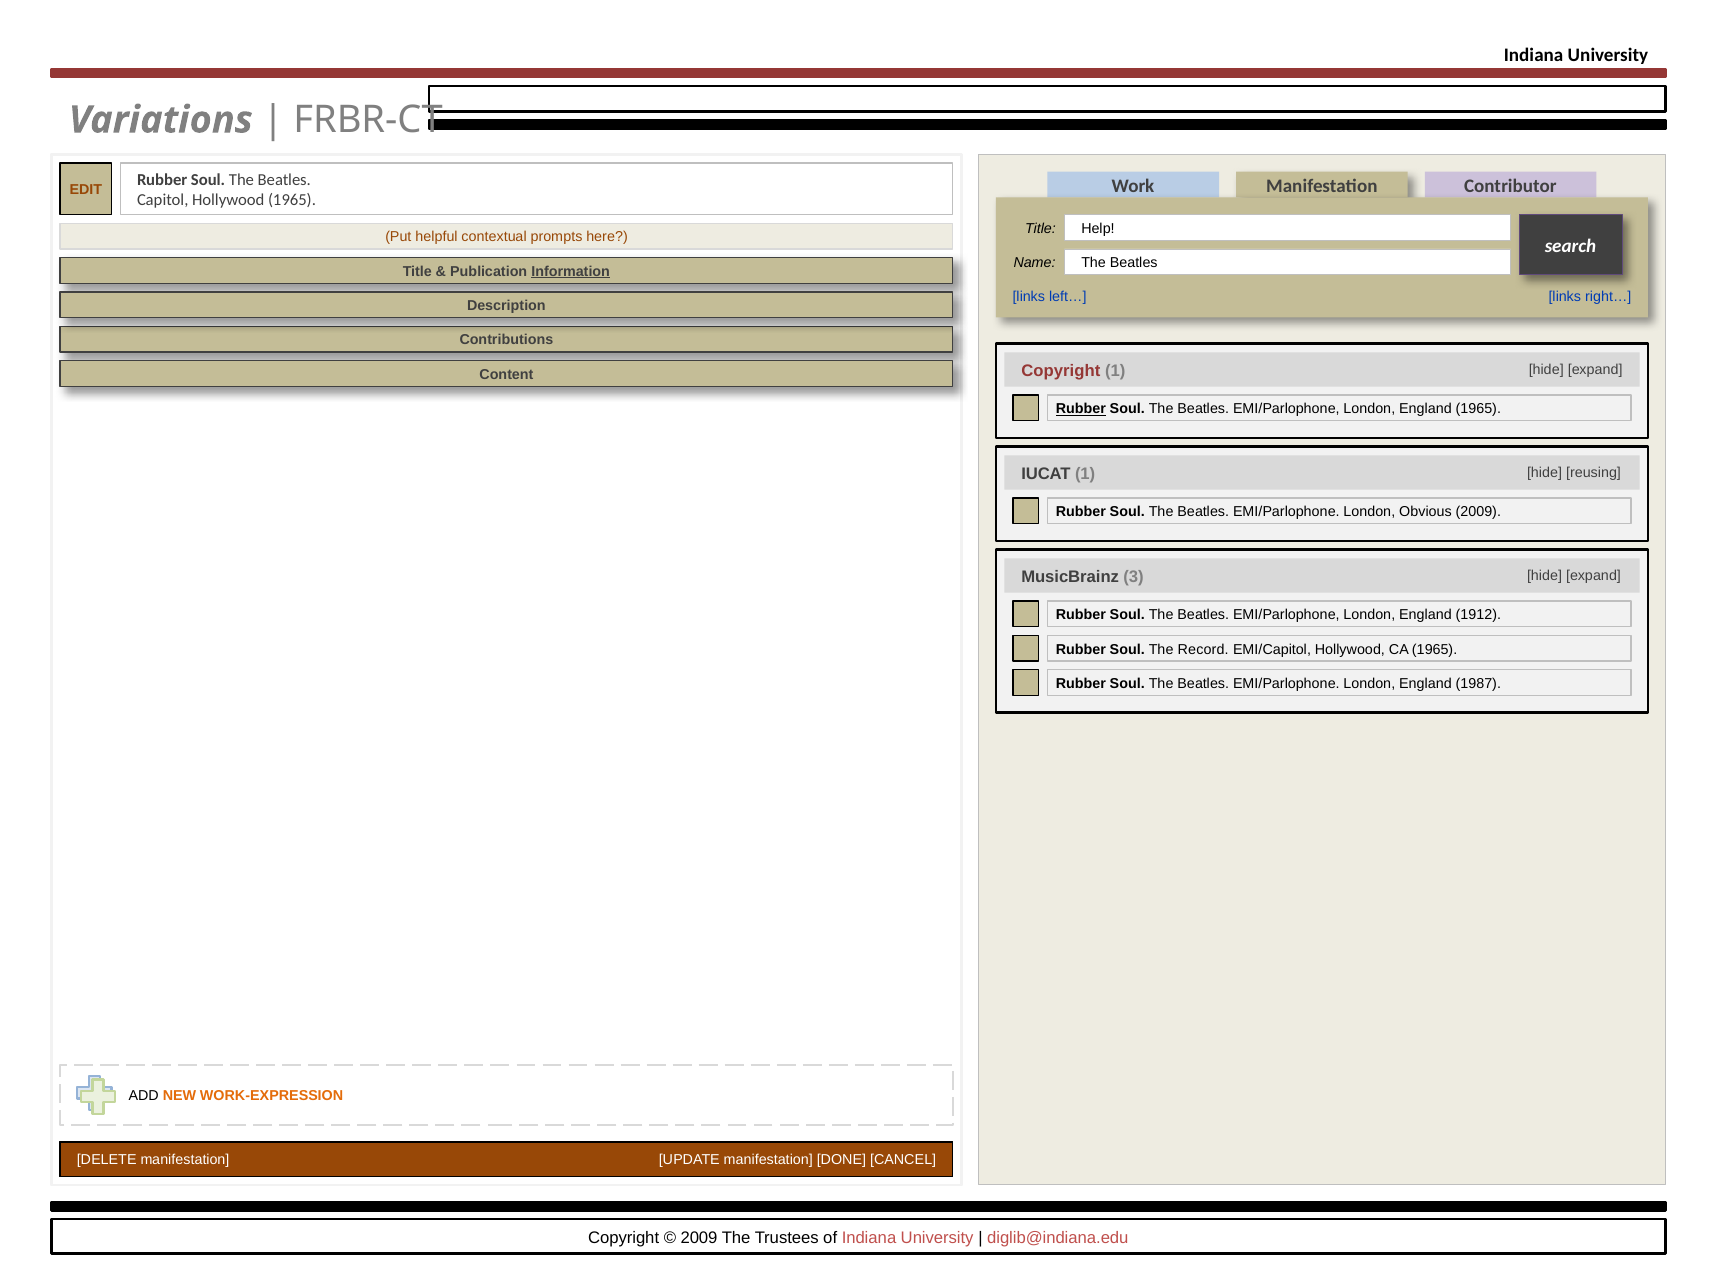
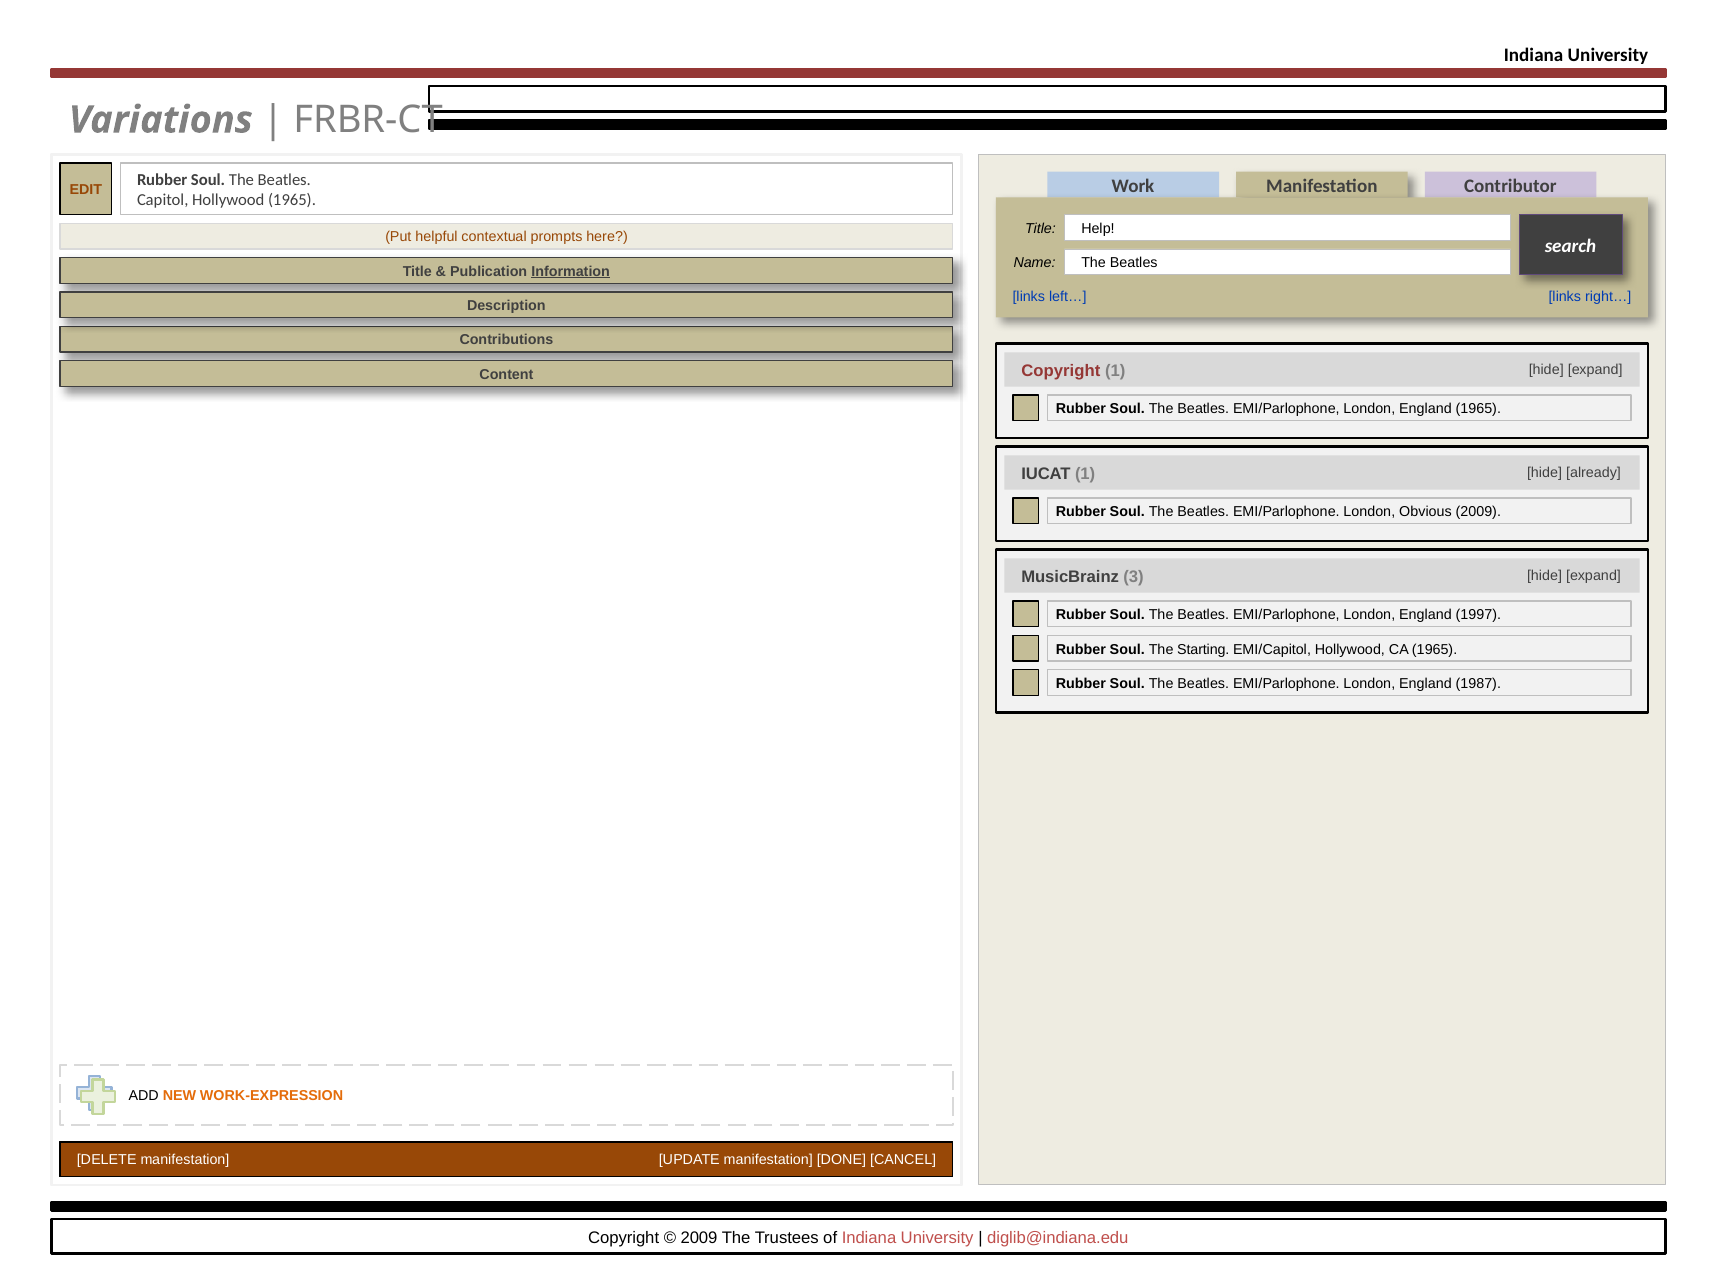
Rubber at (1081, 409) underline: present -> none
reusing: reusing -> already
1912: 1912 -> 1997
Record: Record -> Starting
